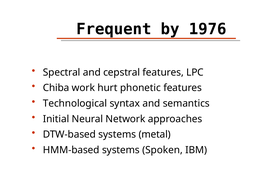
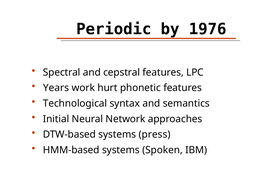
Frequent: Frequent -> Periodic
Chiba: Chiba -> Years
metal: metal -> press
